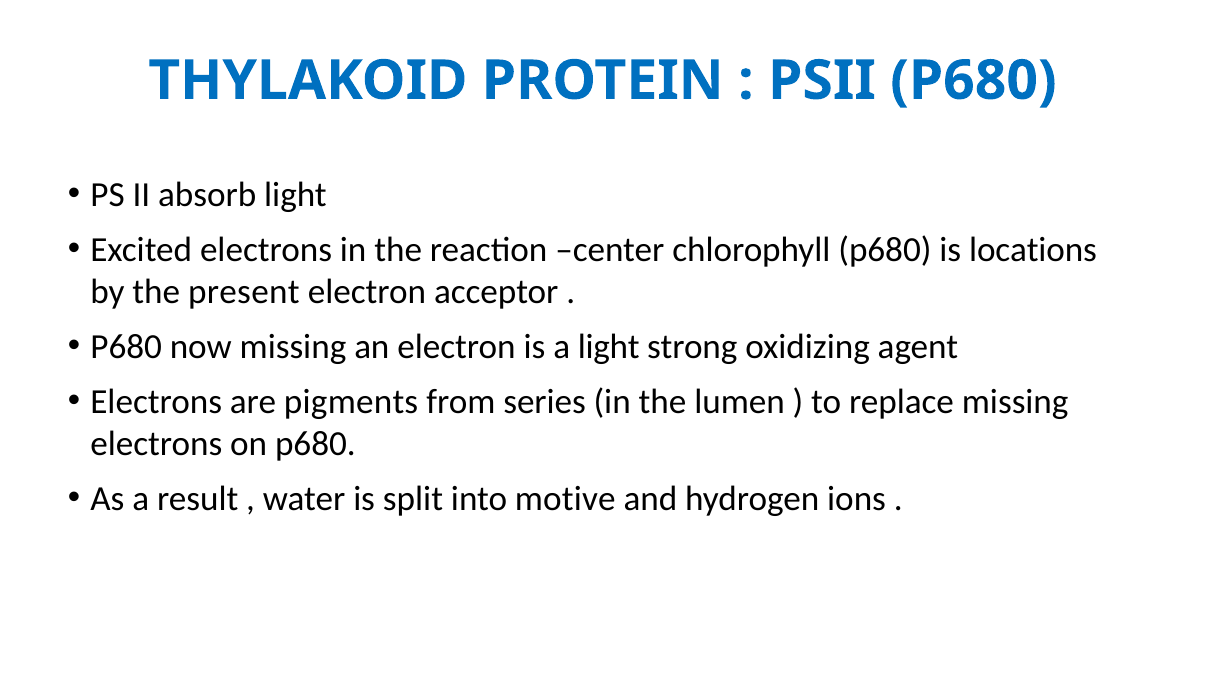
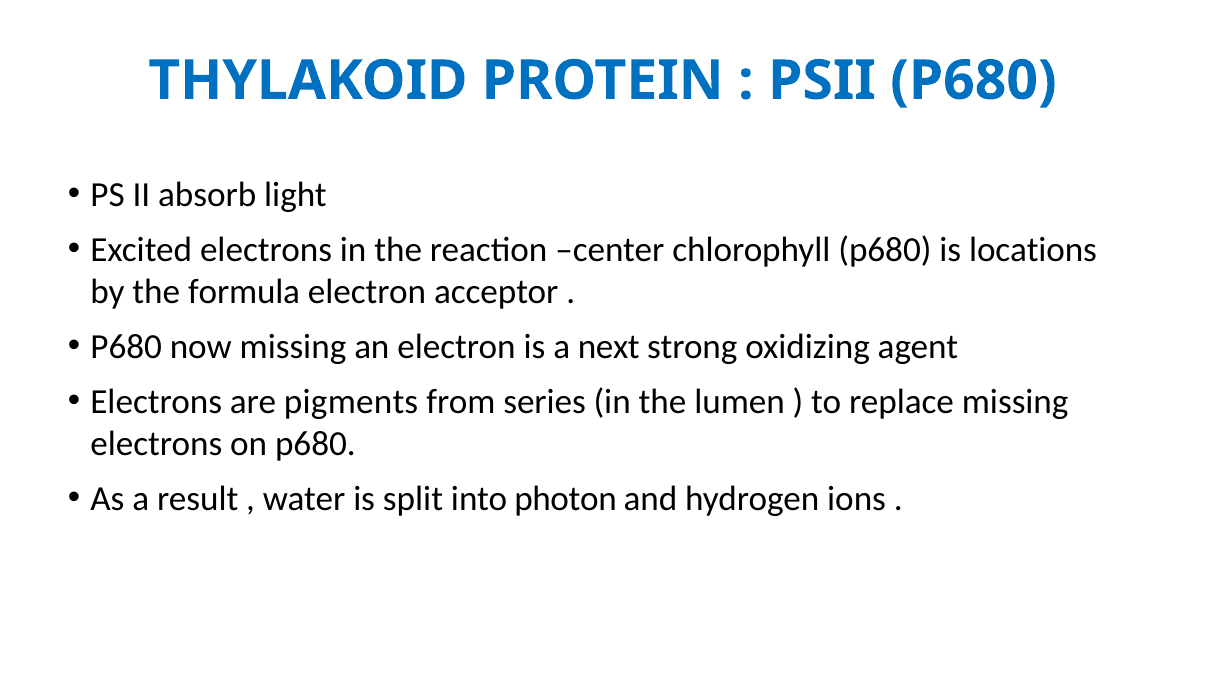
present: present -> formula
a light: light -> next
motive: motive -> photon
